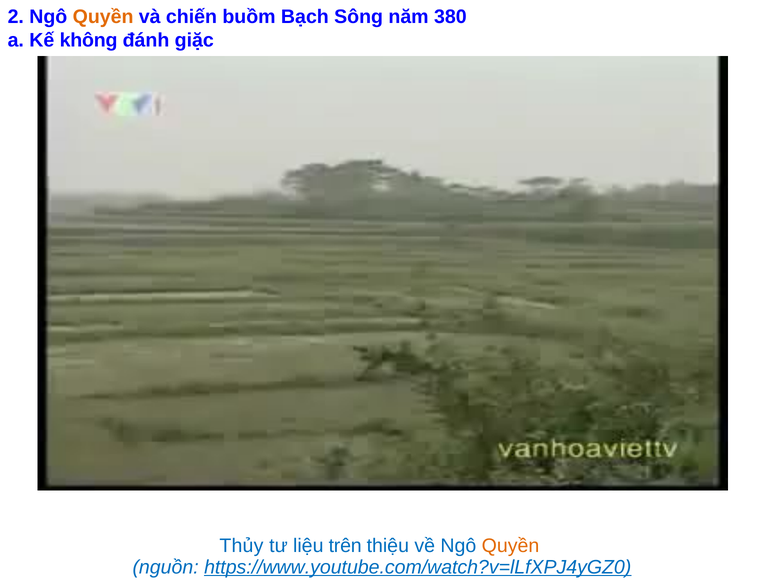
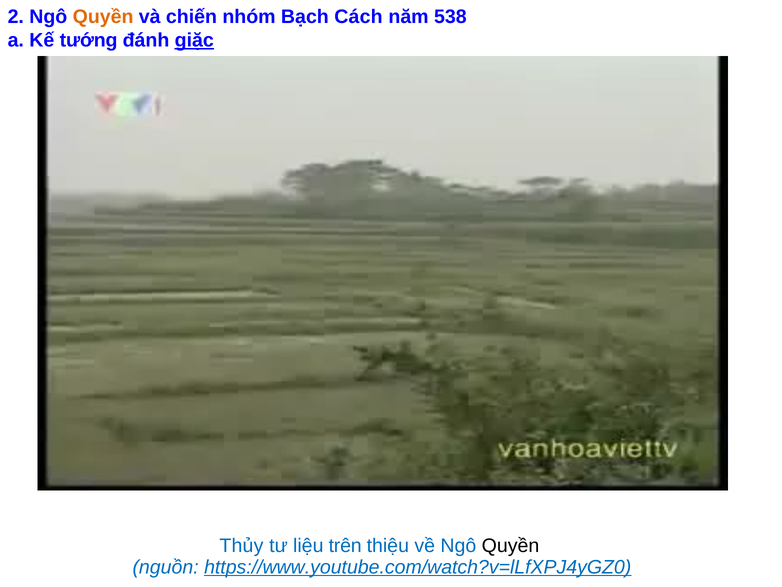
buồm: buồm -> nhóm
Sông: Sông -> Cách
380: 380 -> 538
không: không -> tướng
giặc underline: none -> present
Quyền at (511, 546) colour: orange -> black
